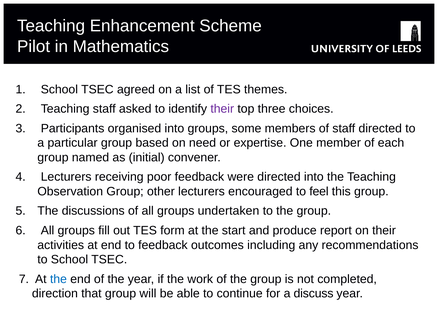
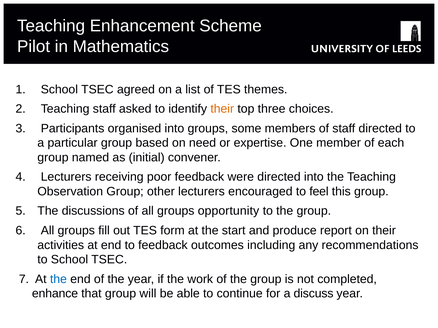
their at (222, 109) colour: purple -> orange
undertaken: undertaken -> opportunity
direction: direction -> enhance
